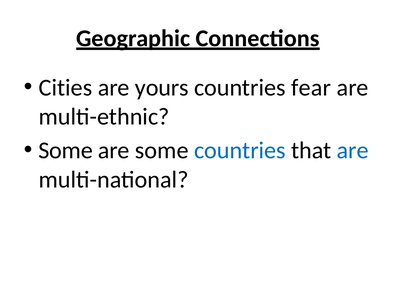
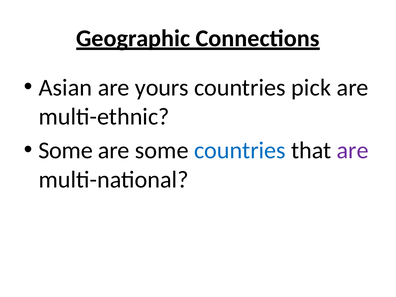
Cities: Cities -> Asian
fear: fear -> pick
are at (353, 151) colour: blue -> purple
